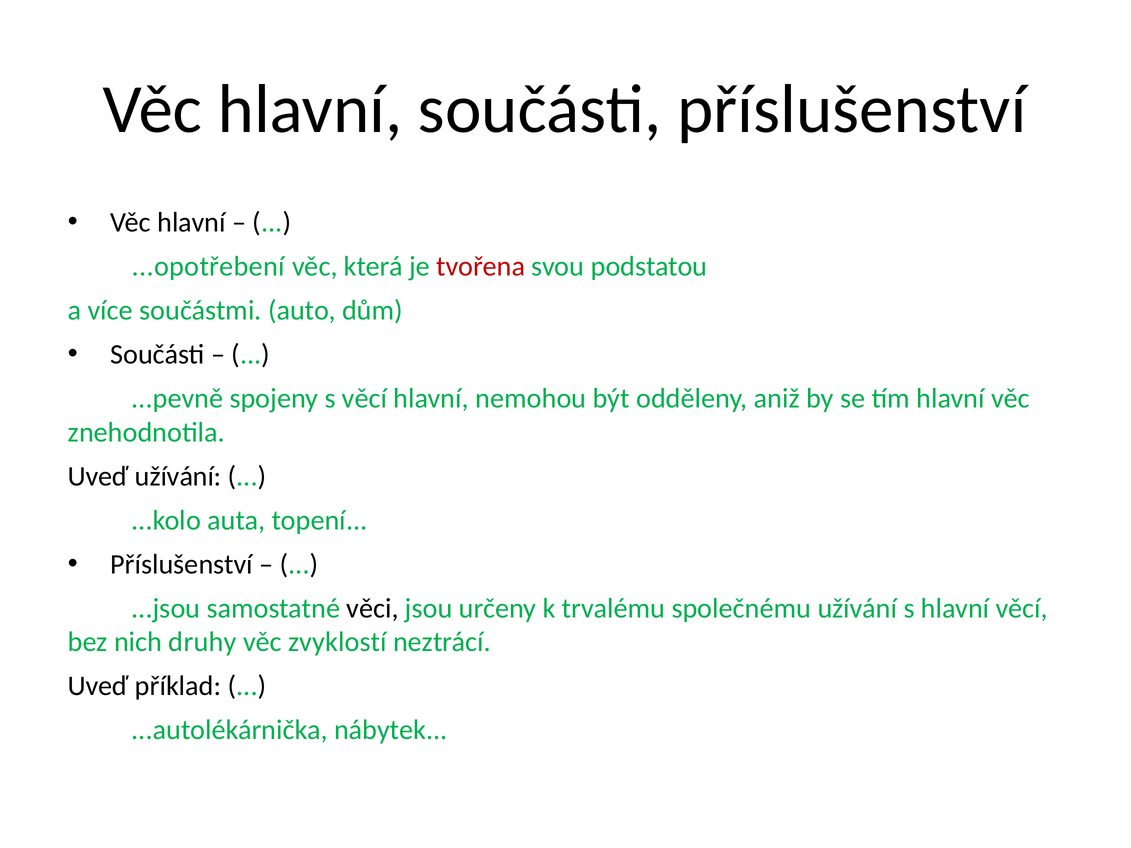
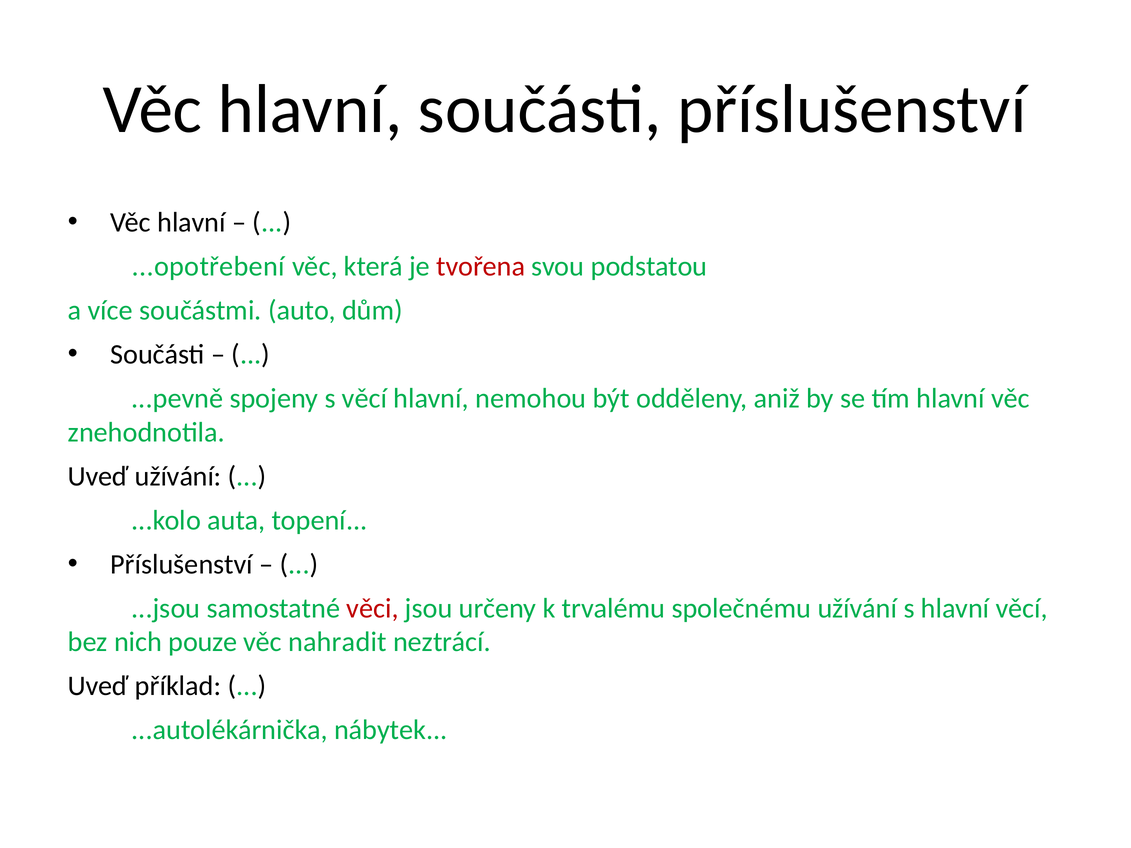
věci colour: black -> red
druhy: druhy -> pouze
zvyklostí: zvyklostí -> nahradit
